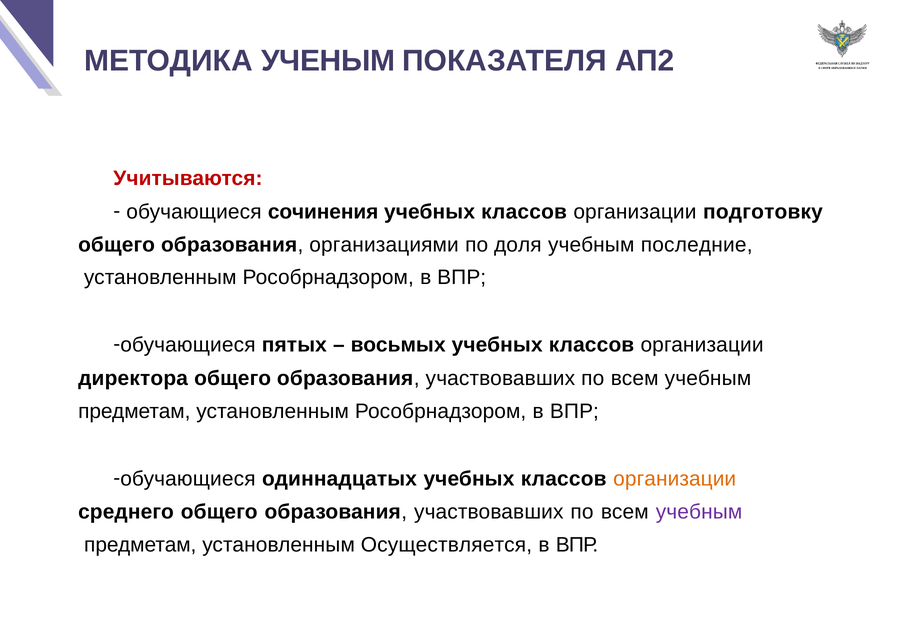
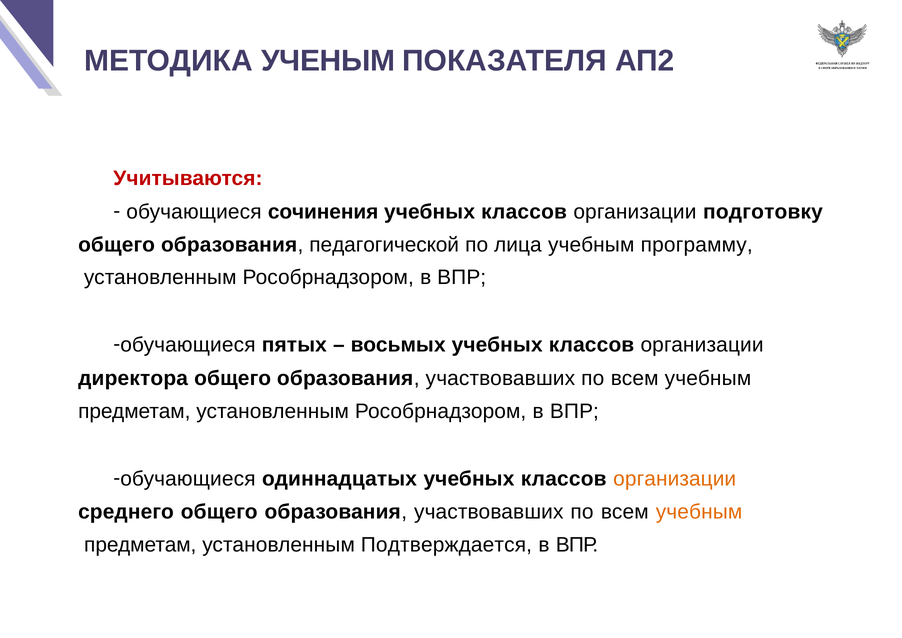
организациями: организациями -> педагогической
доля: доля -> лица
последние: последние -> программу
учебным at (699, 512) colour: purple -> orange
Осуществляется: Осуществляется -> Подтверждается
